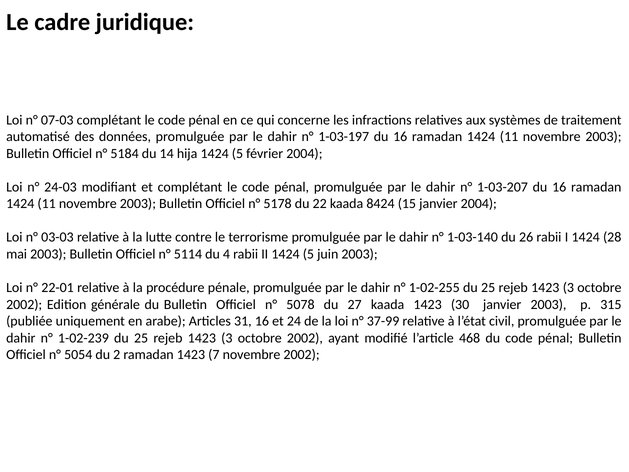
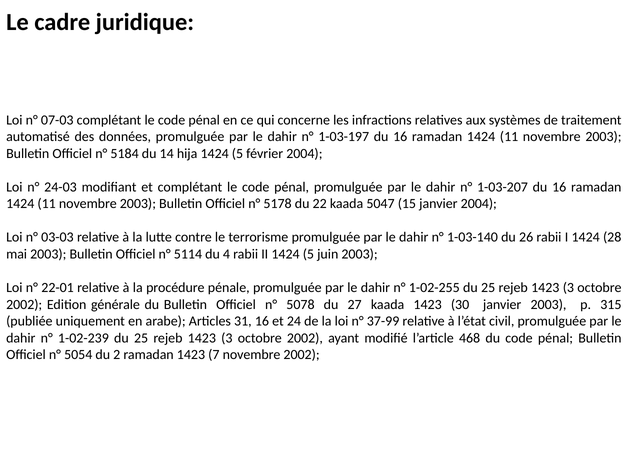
8424: 8424 -> 5047
